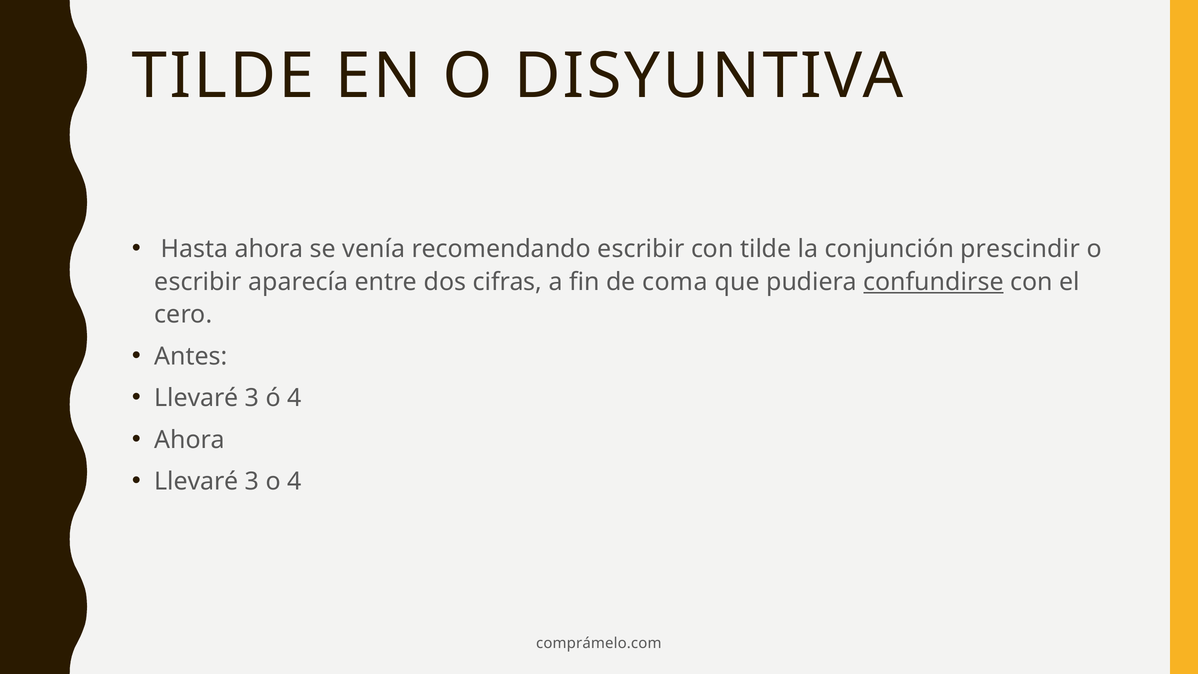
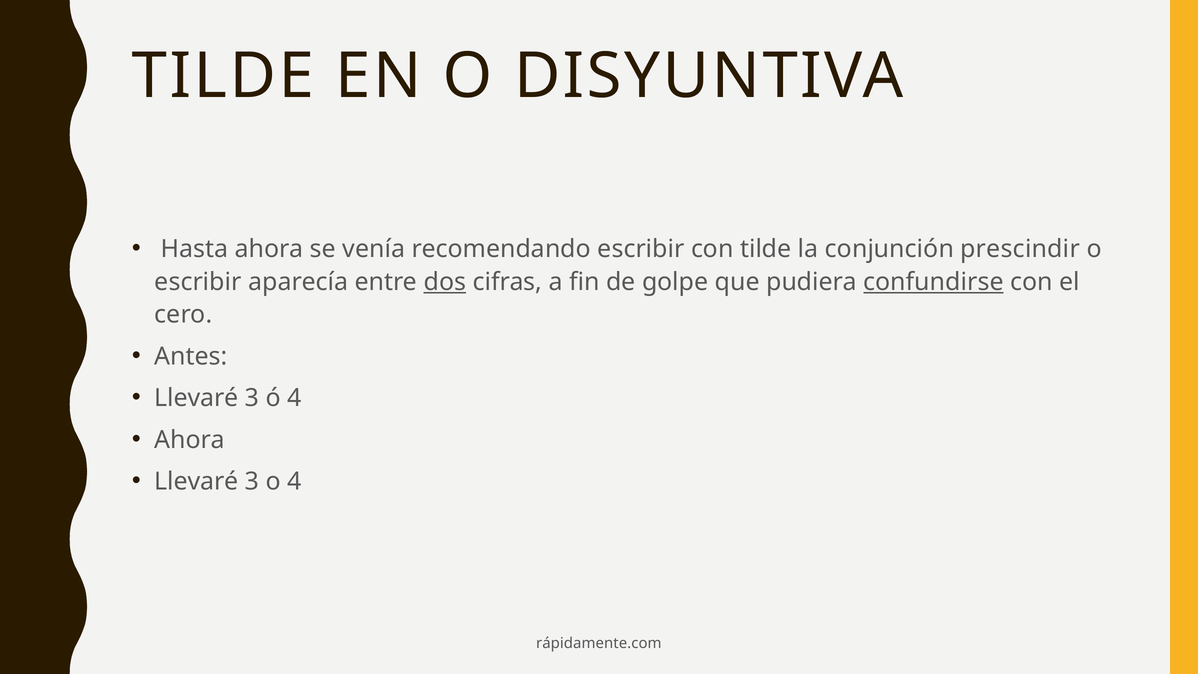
dos underline: none -> present
coma: coma -> golpe
comprámelo.com: comprámelo.com -> rápidamente.com
